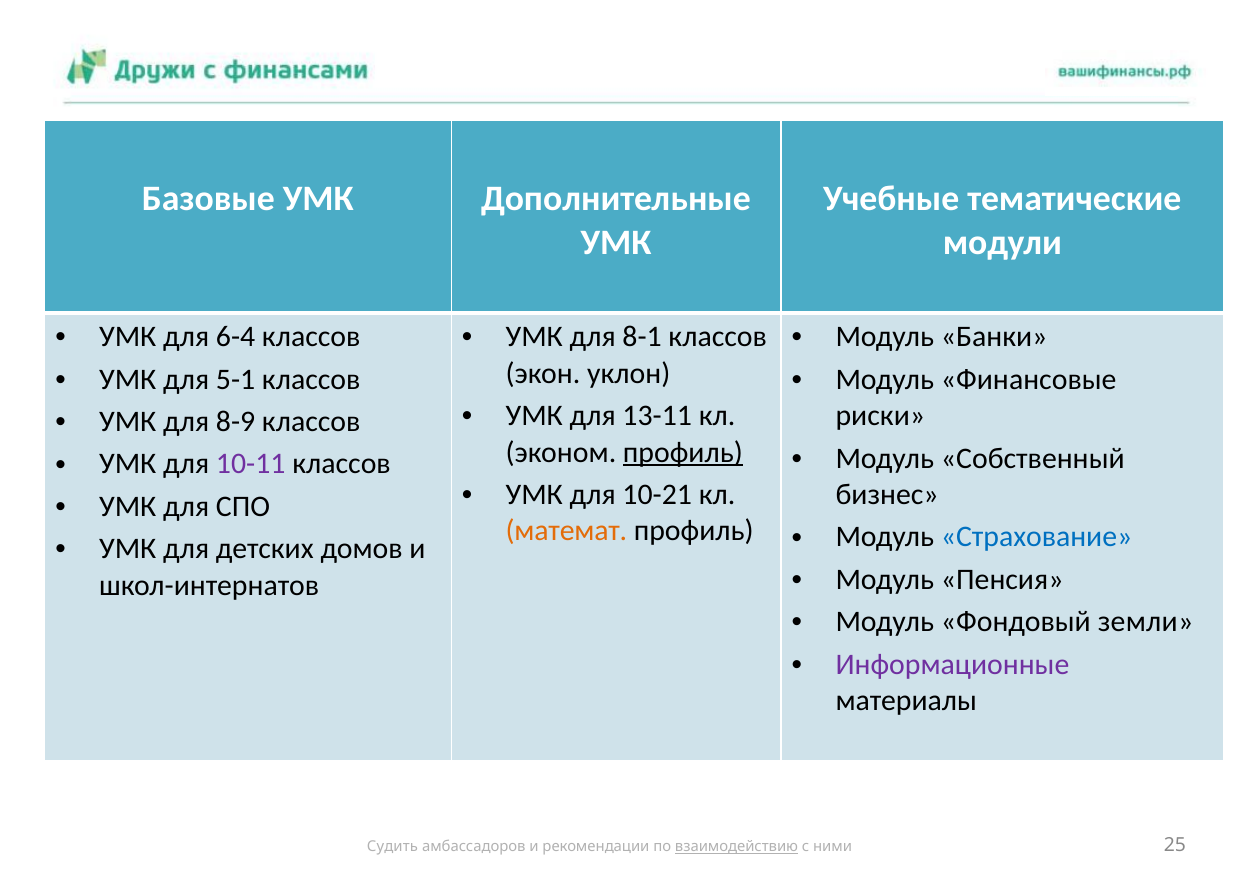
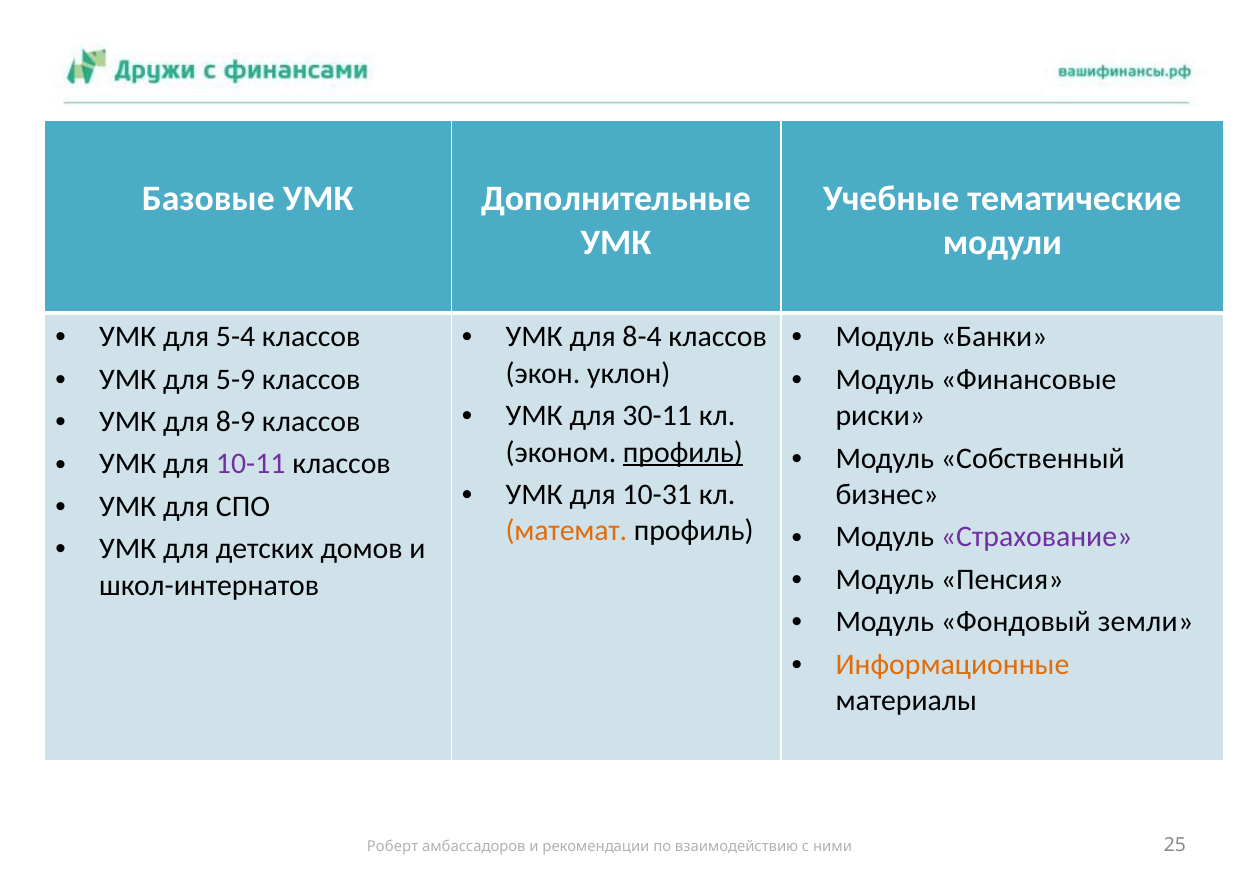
6-4: 6-4 -> 5-4
8-1: 8-1 -> 8-4
5-1: 5-1 -> 5-9
13-11: 13-11 -> 30-11
10-21: 10-21 -> 10-31
Страхование colour: blue -> purple
Информационные colour: purple -> orange
Судить: Судить -> Роберт
взаимодействию underline: present -> none
